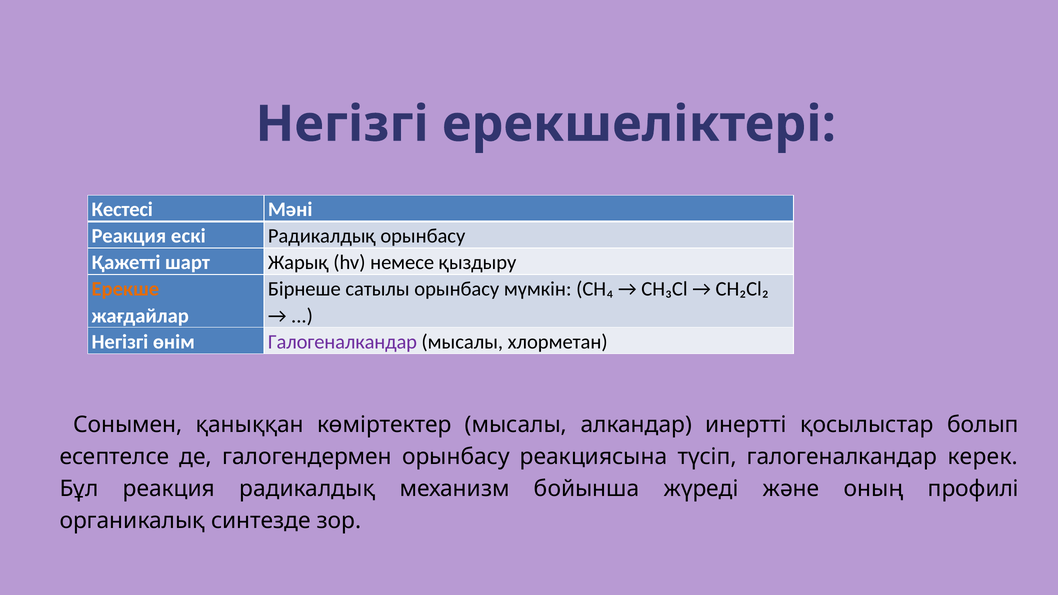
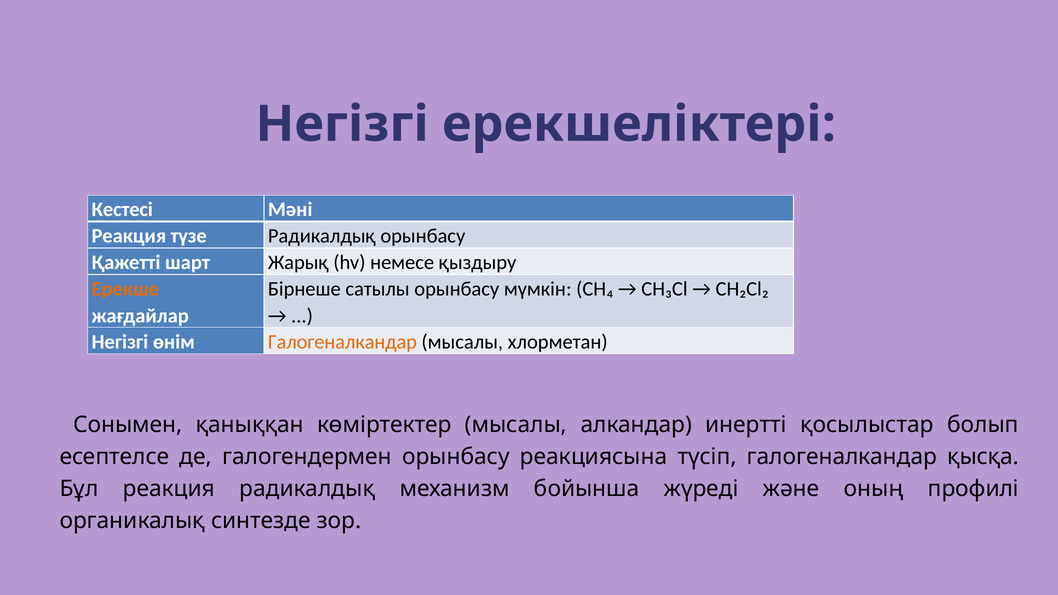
ескі: ескі -> түзе
Галогеналкандар at (342, 342) colour: purple -> orange
керек: керек -> қысқа
